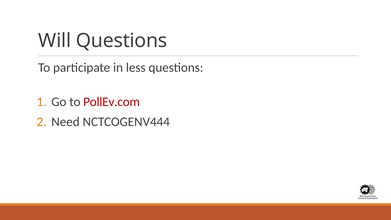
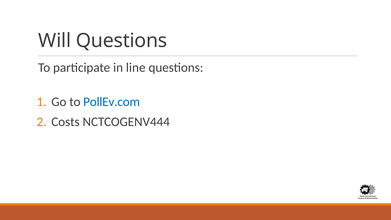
less: less -> line
PollEv.com colour: red -> blue
Need: Need -> Costs
